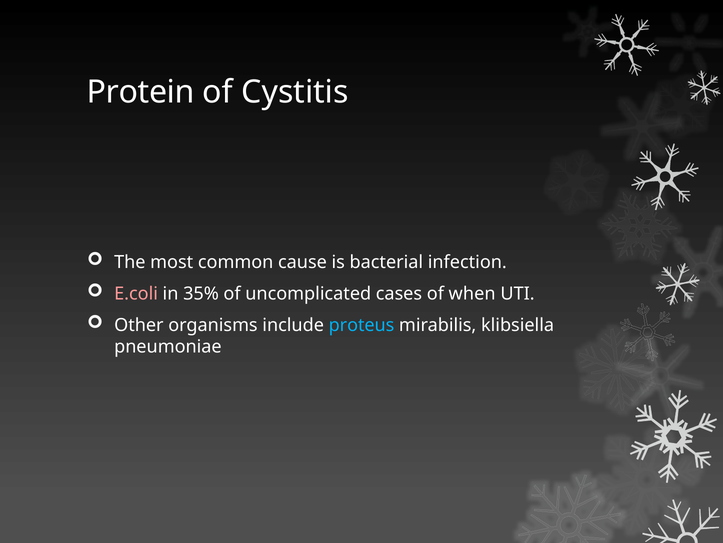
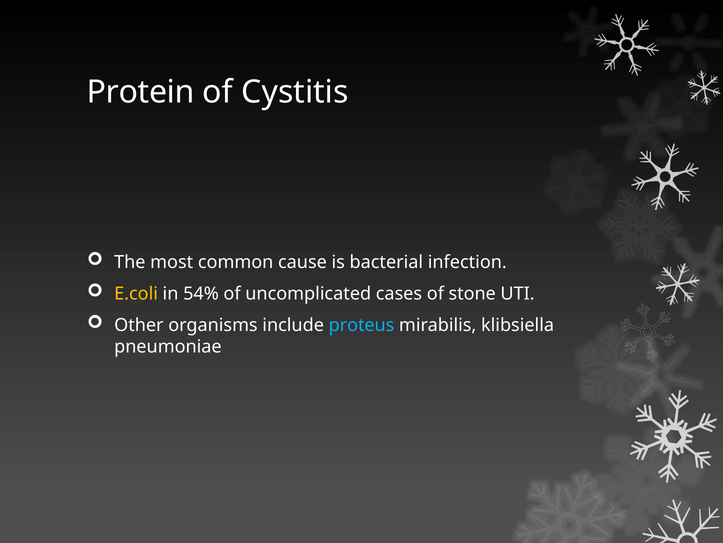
E.coli colour: pink -> yellow
35%: 35% -> 54%
when: when -> stone
